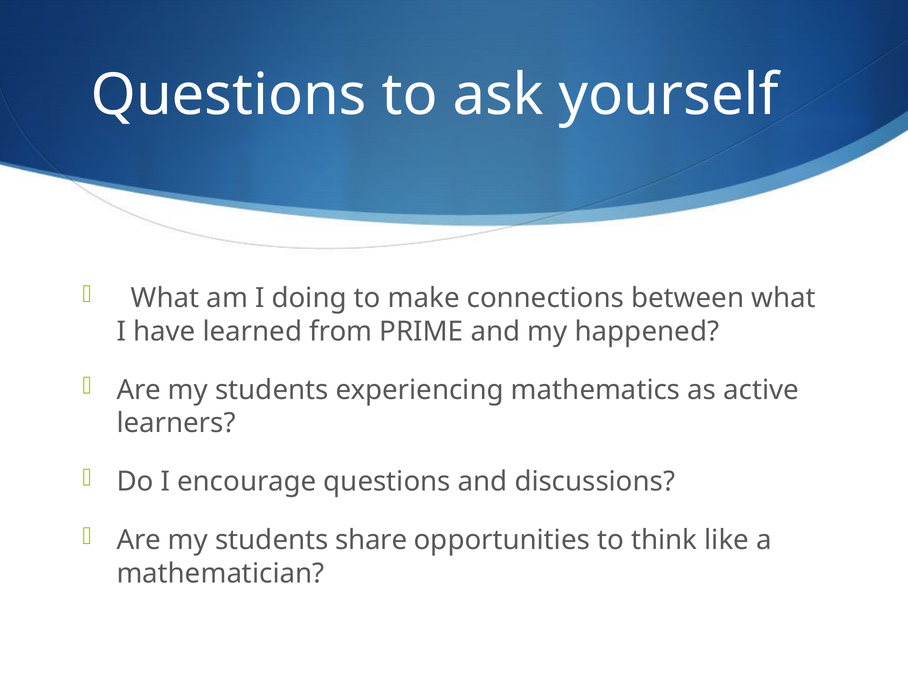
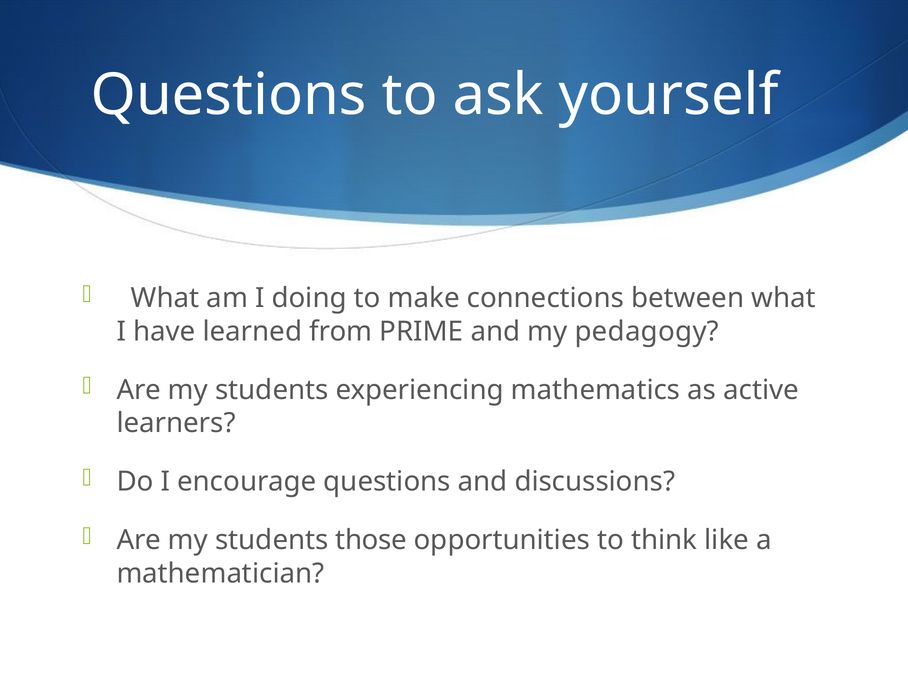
happened: happened -> pedagogy
share: share -> those
